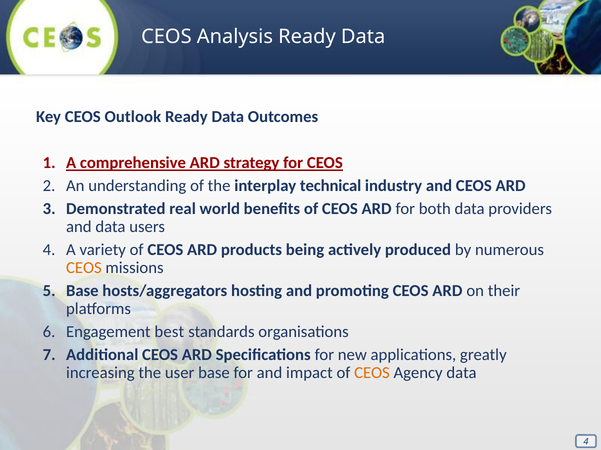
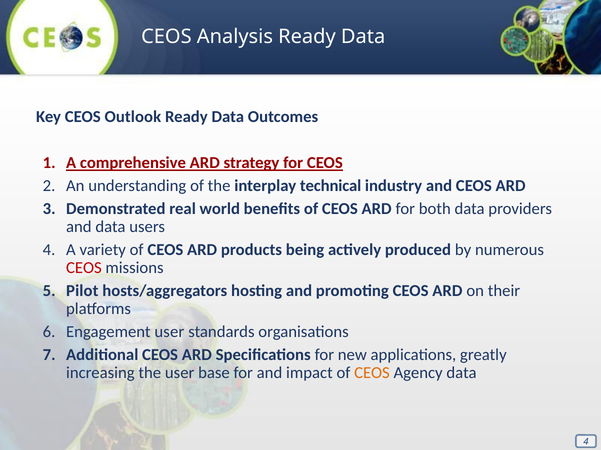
CEOS at (84, 268) colour: orange -> red
Base at (82, 291): Base -> Pilot
Engagement best: best -> user
